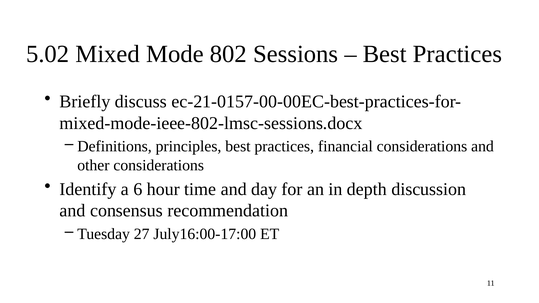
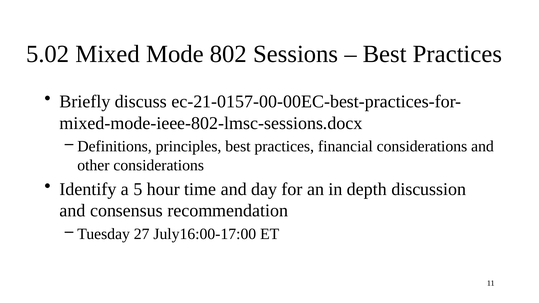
6: 6 -> 5
